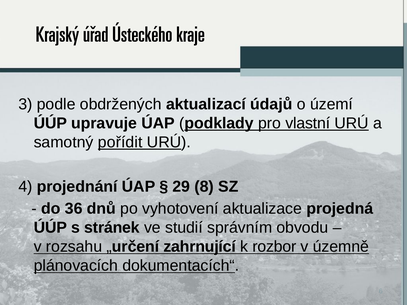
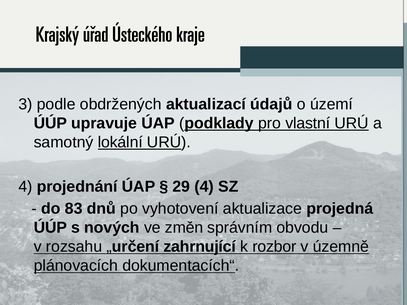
pořídit: pořídit -> lokální
29 8: 8 -> 4
36: 36 -> 83
stránek: stránek -> nových
studií: studií -> změn
